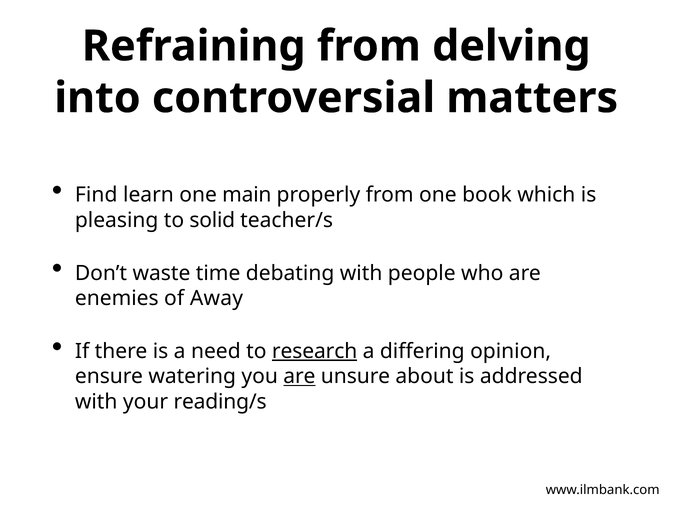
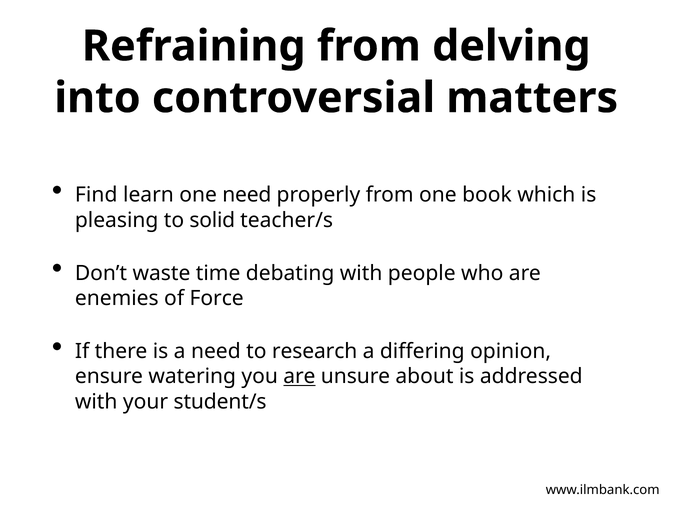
one main: main -> need
Away: Away -> Force
research underline: present -> none
reading/s: reading/s -> student/s
